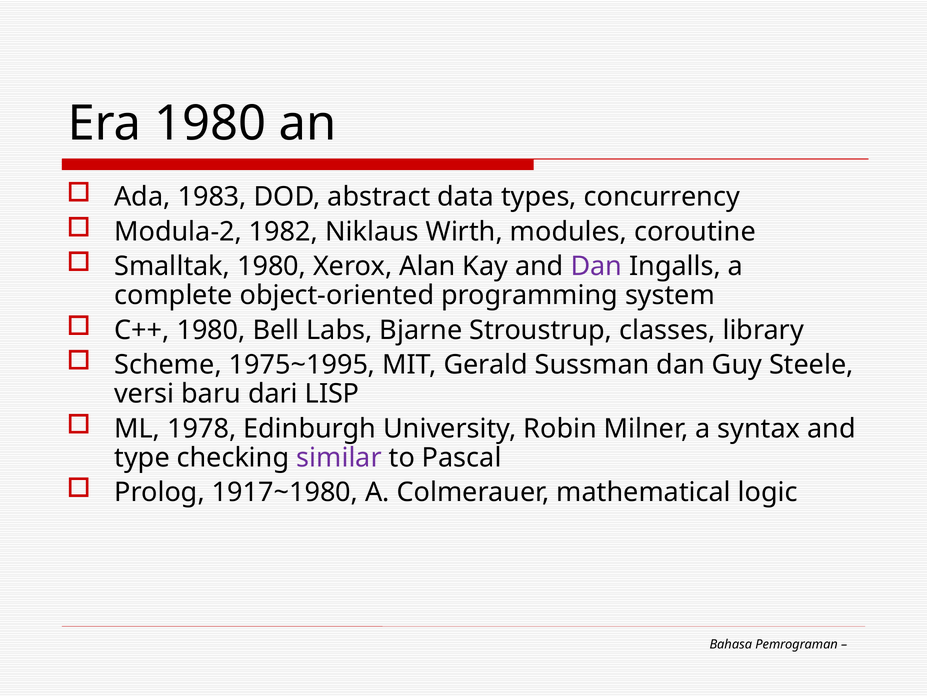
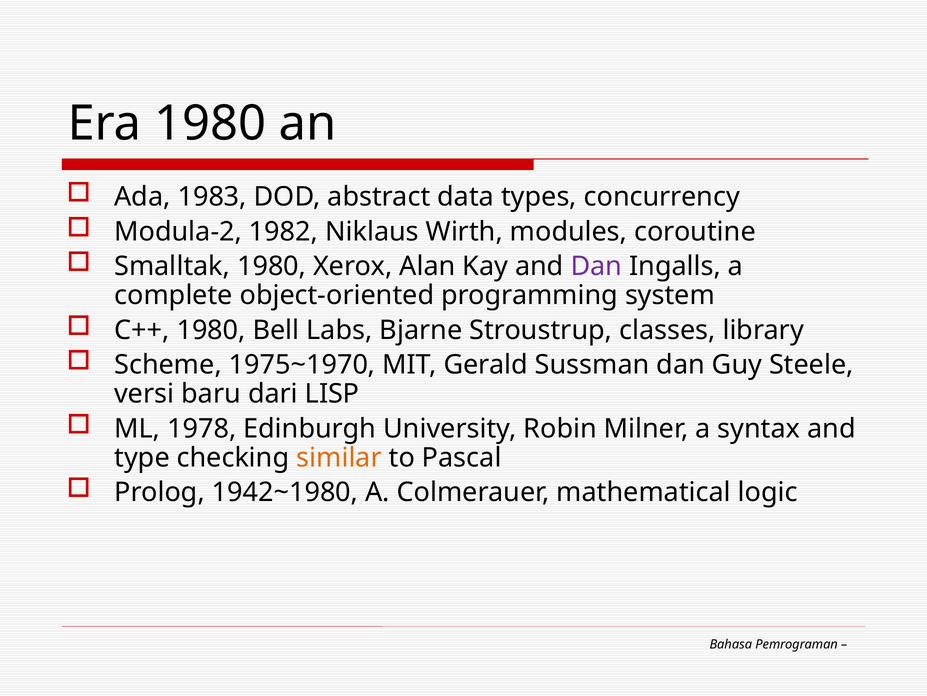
1975~1995: 1975~1995 -> 1975~1970
similar colour: purple -> orange
1917~1980: 1917~1980 -> 1942~1980
